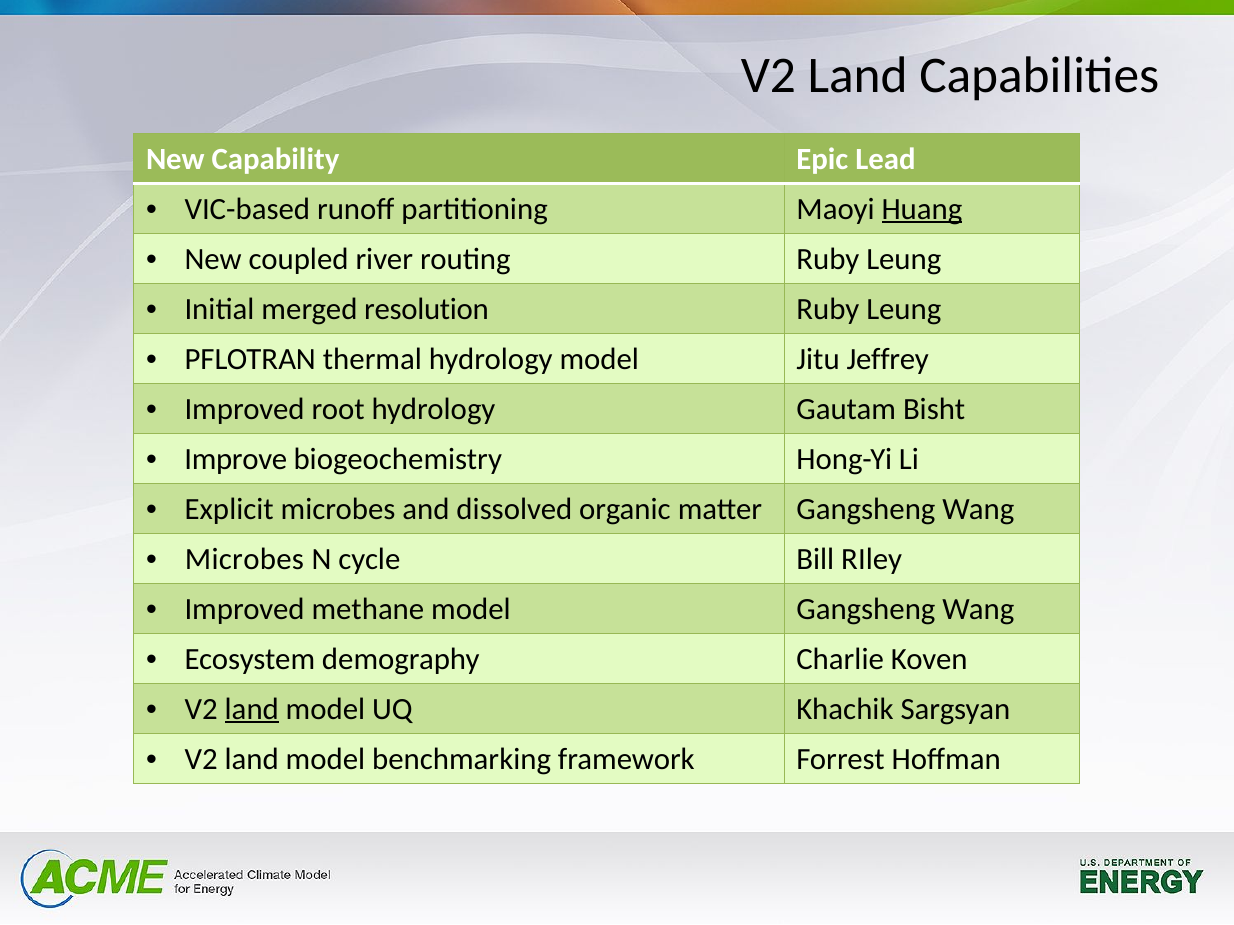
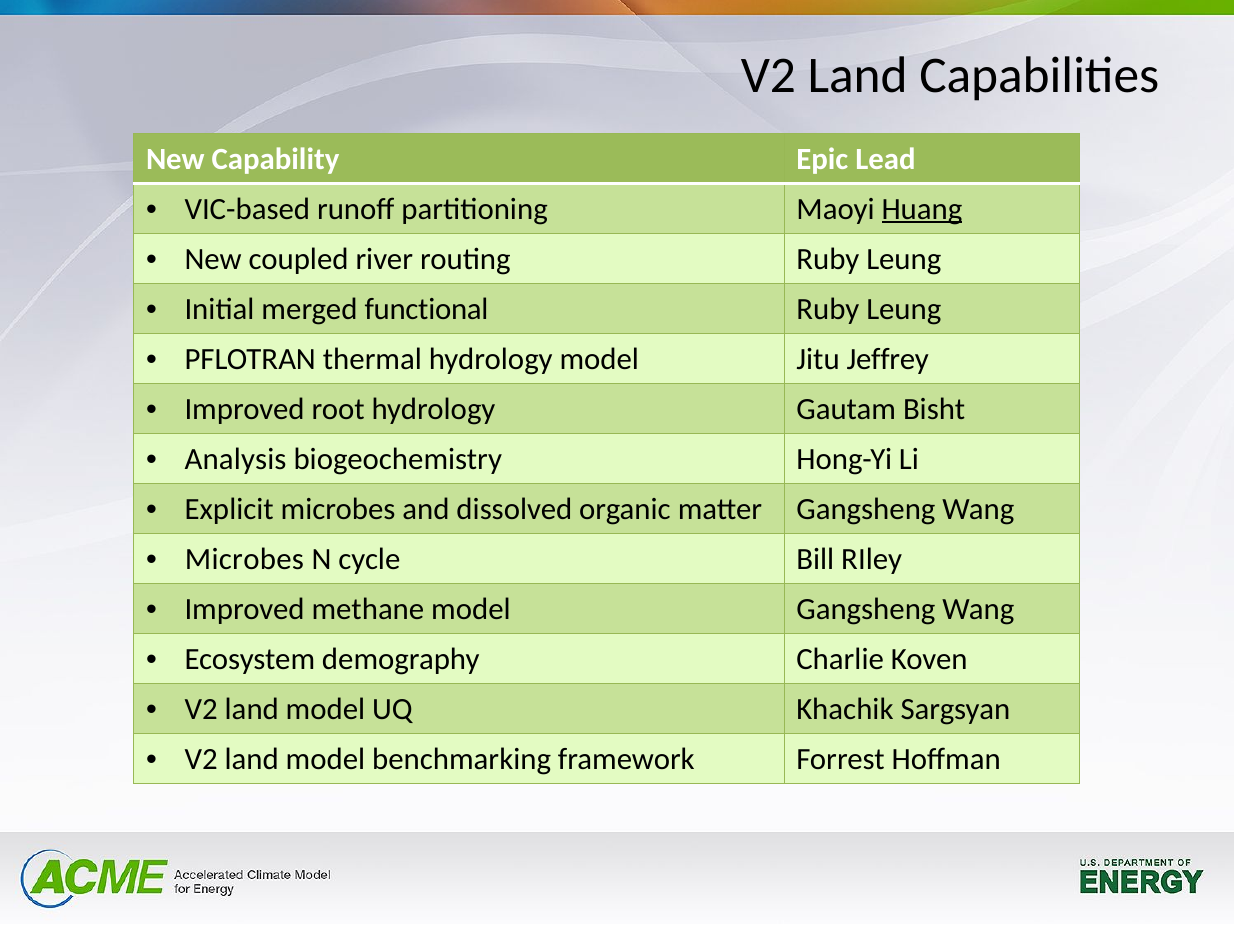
resolution: resolution -> functional
Improve: Improve -> Analysis
land at (252, 710) underline: present -> none
